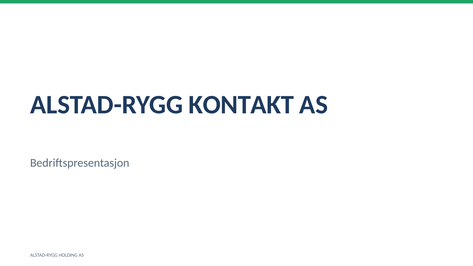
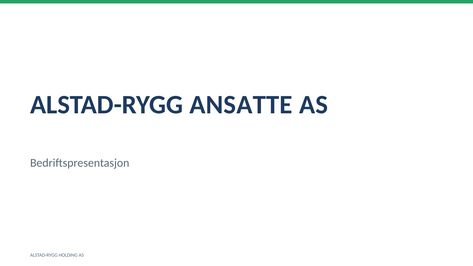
KONTAKT: KONTAKT -> ANSATTE
